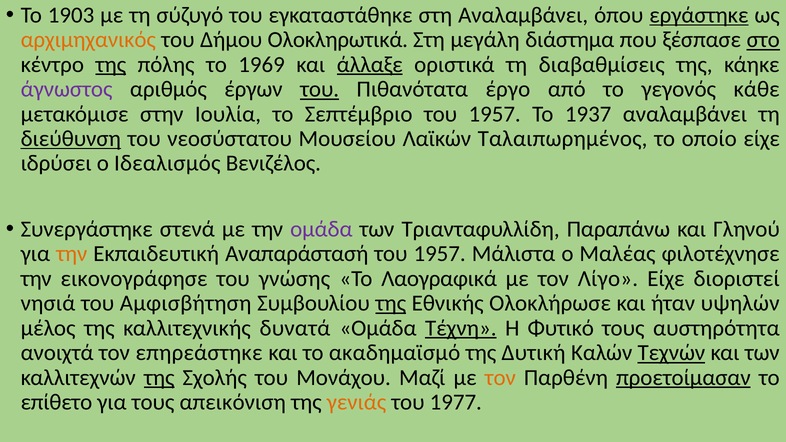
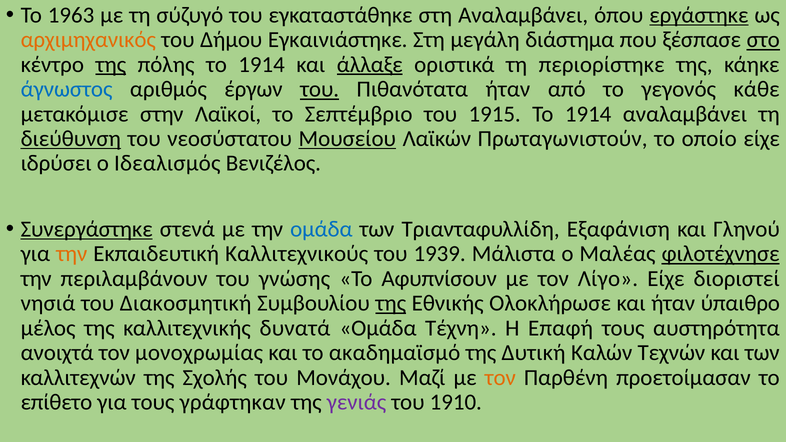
1903: 1903 -> 1963
Ολοκληρωτικά: Ολοκληρωτικά -> Εγκαινιάστηκε
πόλης το 1969: 1969 -> 1914
διαβαθμίσεις: διαβαθμίσεις -> περιορίστηκε
άγνωστος colour: purple -> blue
Πιθανότατα έργο: έργο -> ήταν
Ιουλία: Ιουλία -> Λαϊκοί
Σεπτέμβριο του 1957: 1957 -> 1915
1937 at (588, 114): 1937 -> 1914
Μουσείου underline: none -> present
Ταλαιπωρημένος: Ταλαιπωρημένος -> Πρωταγωνιστούν
Συνεργάστηκε underline: none -> present
ομάδα at (321, 229) colour: purple -> blue
Παραπάνω: Παραπάνω -> Εξαφάνιση
Αναπαράστασή: Αναπαράστασή -> Καλλιτεχνικούς
1957 at (440, 254): 1957 -> 1939
φιλοτέχνησε underline: none -> present
εικονογράφησε: εικονογράφησε -> περιλαμβάνουν
Λαογραφικά: Λαογραφικά -> Αφυπνίσουν
Αμφισβήτηση: Αμφισβήτηση -> Διακοσμητική
υψηλών: υψηλών -> ύπαιθρο
Τέχνη underline: present -> none
Φυτικό: Φυτικό -> Επαφή
επηρεάστηκε: επηρεάστηκε -> μονοχρωμίας
Τεχνών underline: present -> none
της at (159, 378) underline: present -> none
προετοίμασαν underline: present -> none
απεικόνιση: απεικόνιση -> γράφτηκαν
γενιάς colour: orange -> purple
1977: 1977 -> 1910
